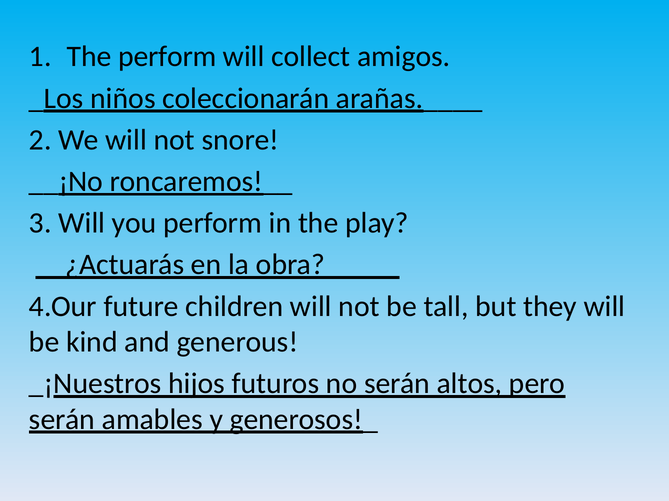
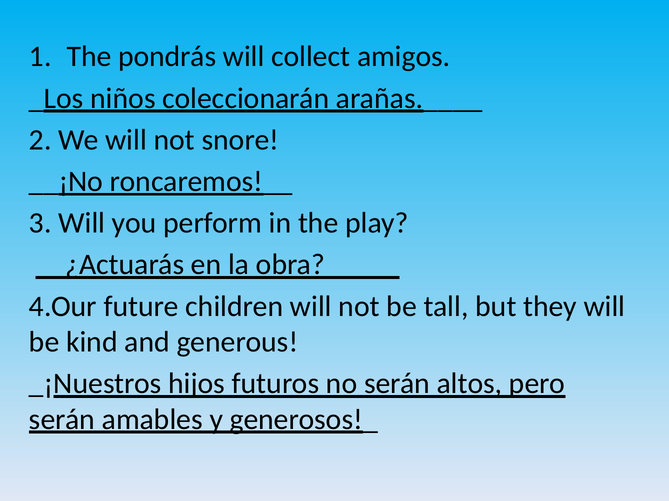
The perform: perform -> pondrás
